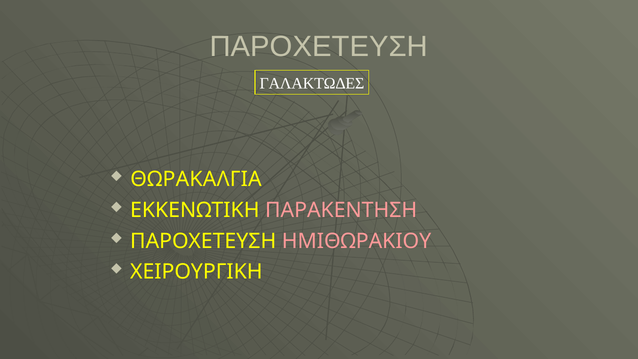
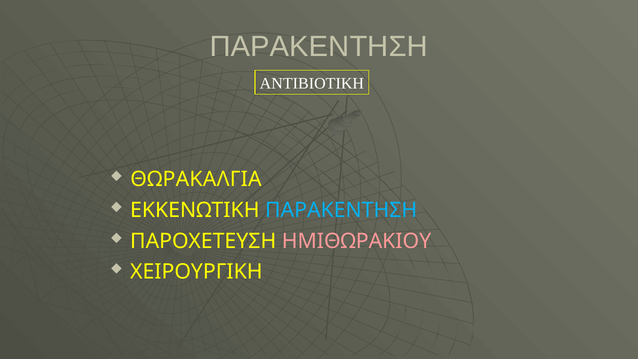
ΠΑΡΟΧΕΤΕΥΣΗ at (319, 46): ΠΑΡΟΧΕΤΕΥΣΗ -> ΠΑΡΑΚΕΝΤΗΣΗ
ΓΑΛΑΚΤΩΔΕΣ: ΓΑΛΑΚΤΩΔΕΣ -> ΑΝΤΙΒΙΟΤΙΚΗ
ΠΑΡΑΚΕΝΤΗΣΗ at (341, 210) colour: pink -> light blue
